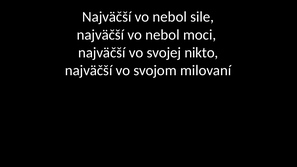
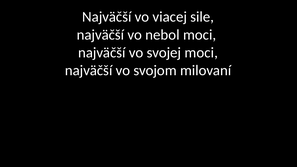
nebol at (170, 17): nebol -> viacej
svojej nikto: nikto -> moci
